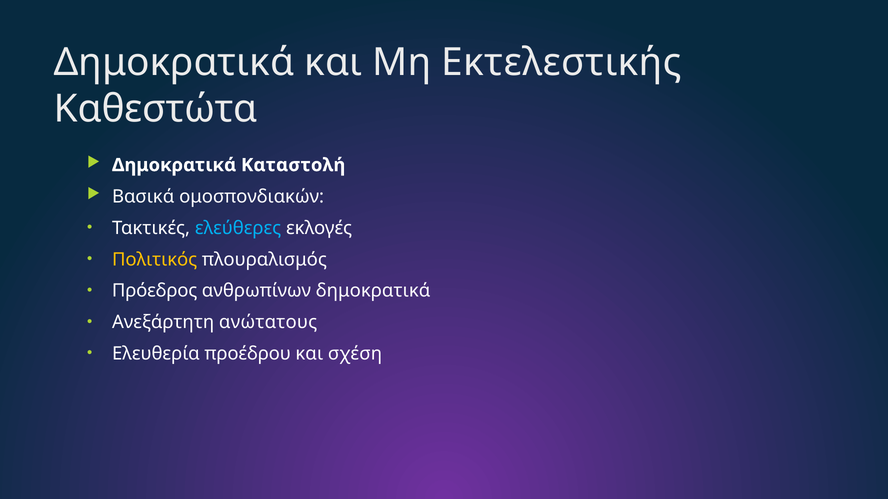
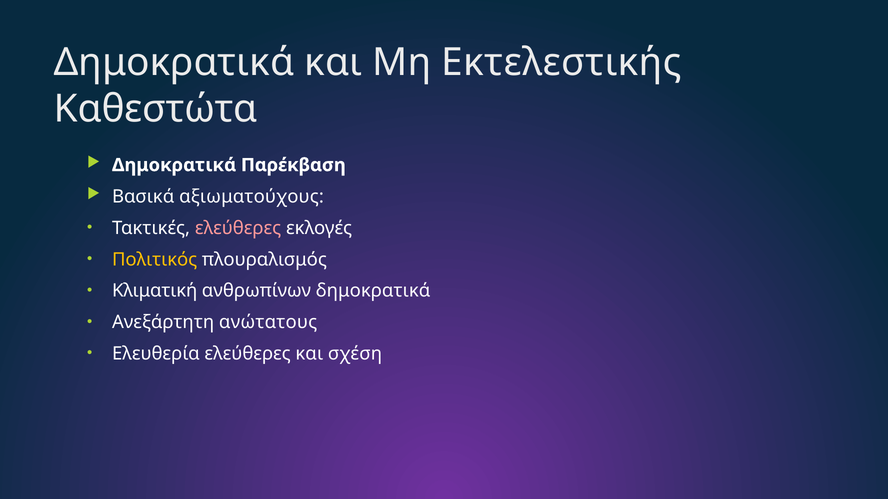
Καταστολή: Καταστολή -> Παρέκβαση
ομοσπονδιακών: ομοσπονδιακών -> αξιωματούχους
ελεύθερες at (238, 228) colour: light blue -> pink
Πρόεδρος: Πρόεδρος -> Κλιματική
Ελευθερία προέδρου: προέδρου -> ελεύθερες
